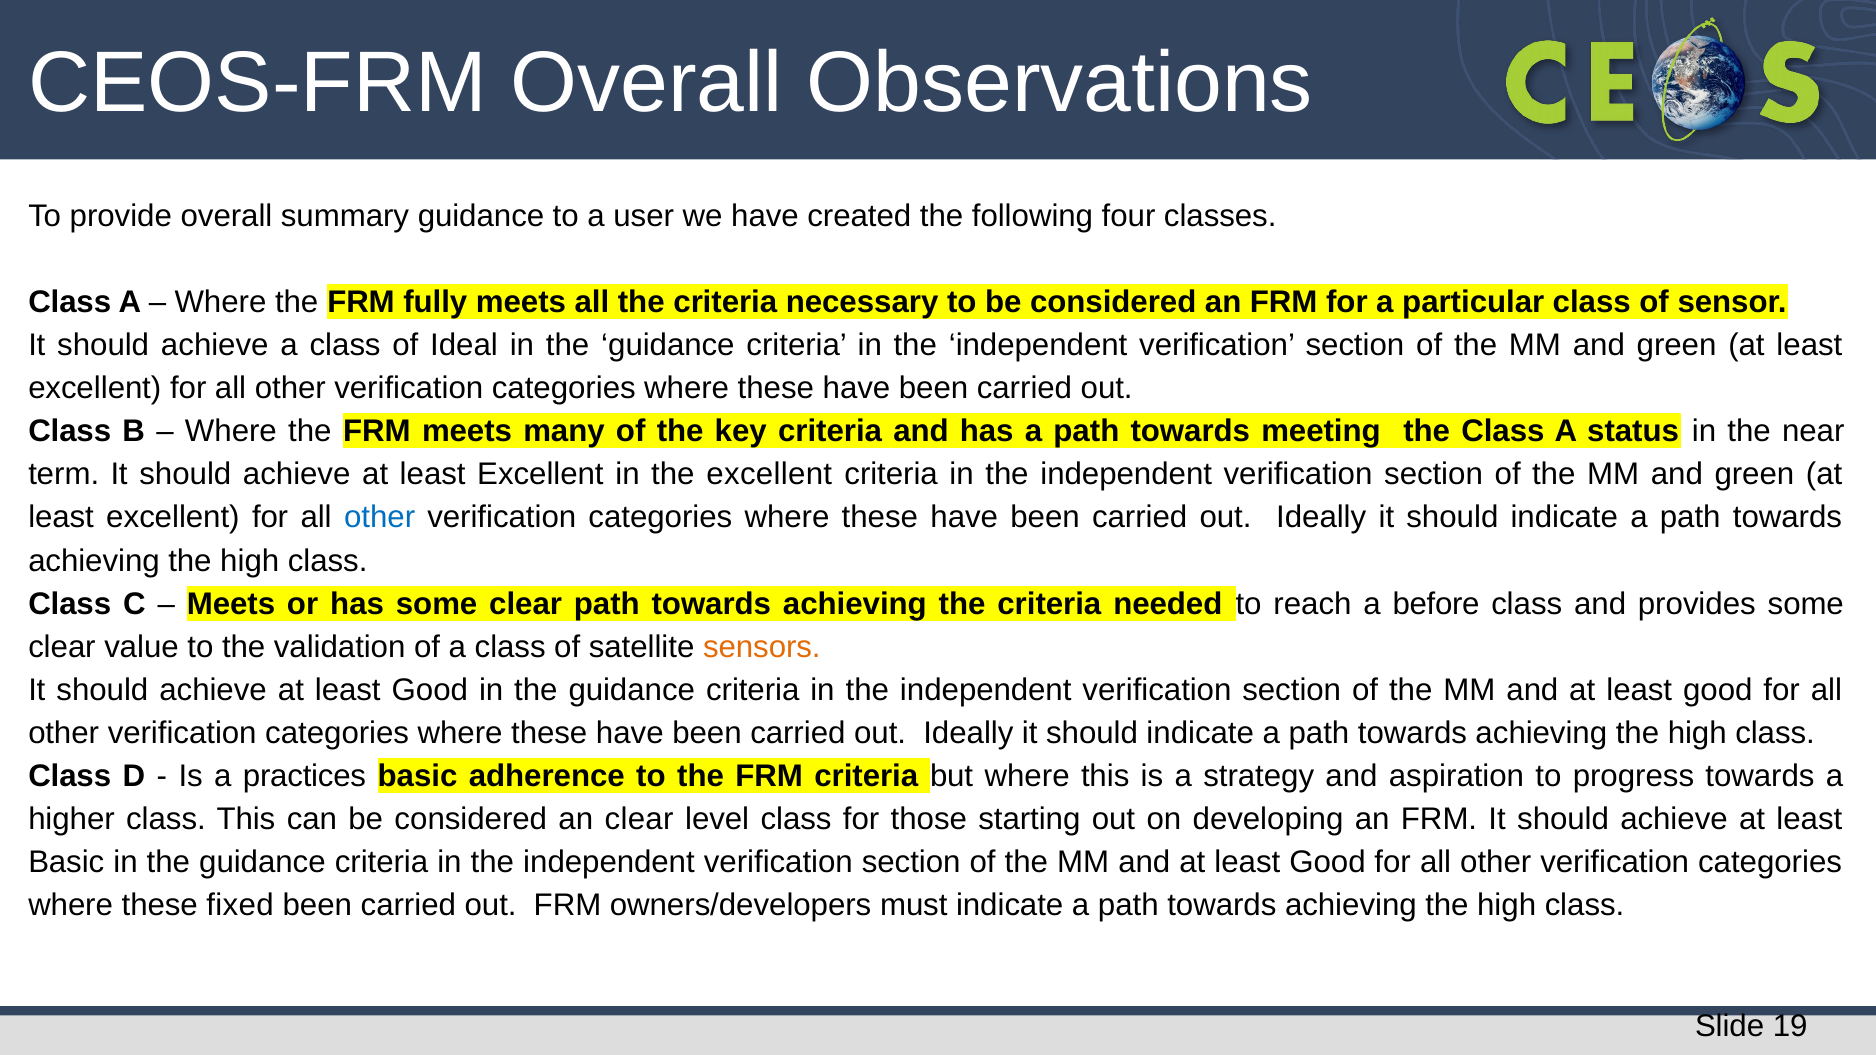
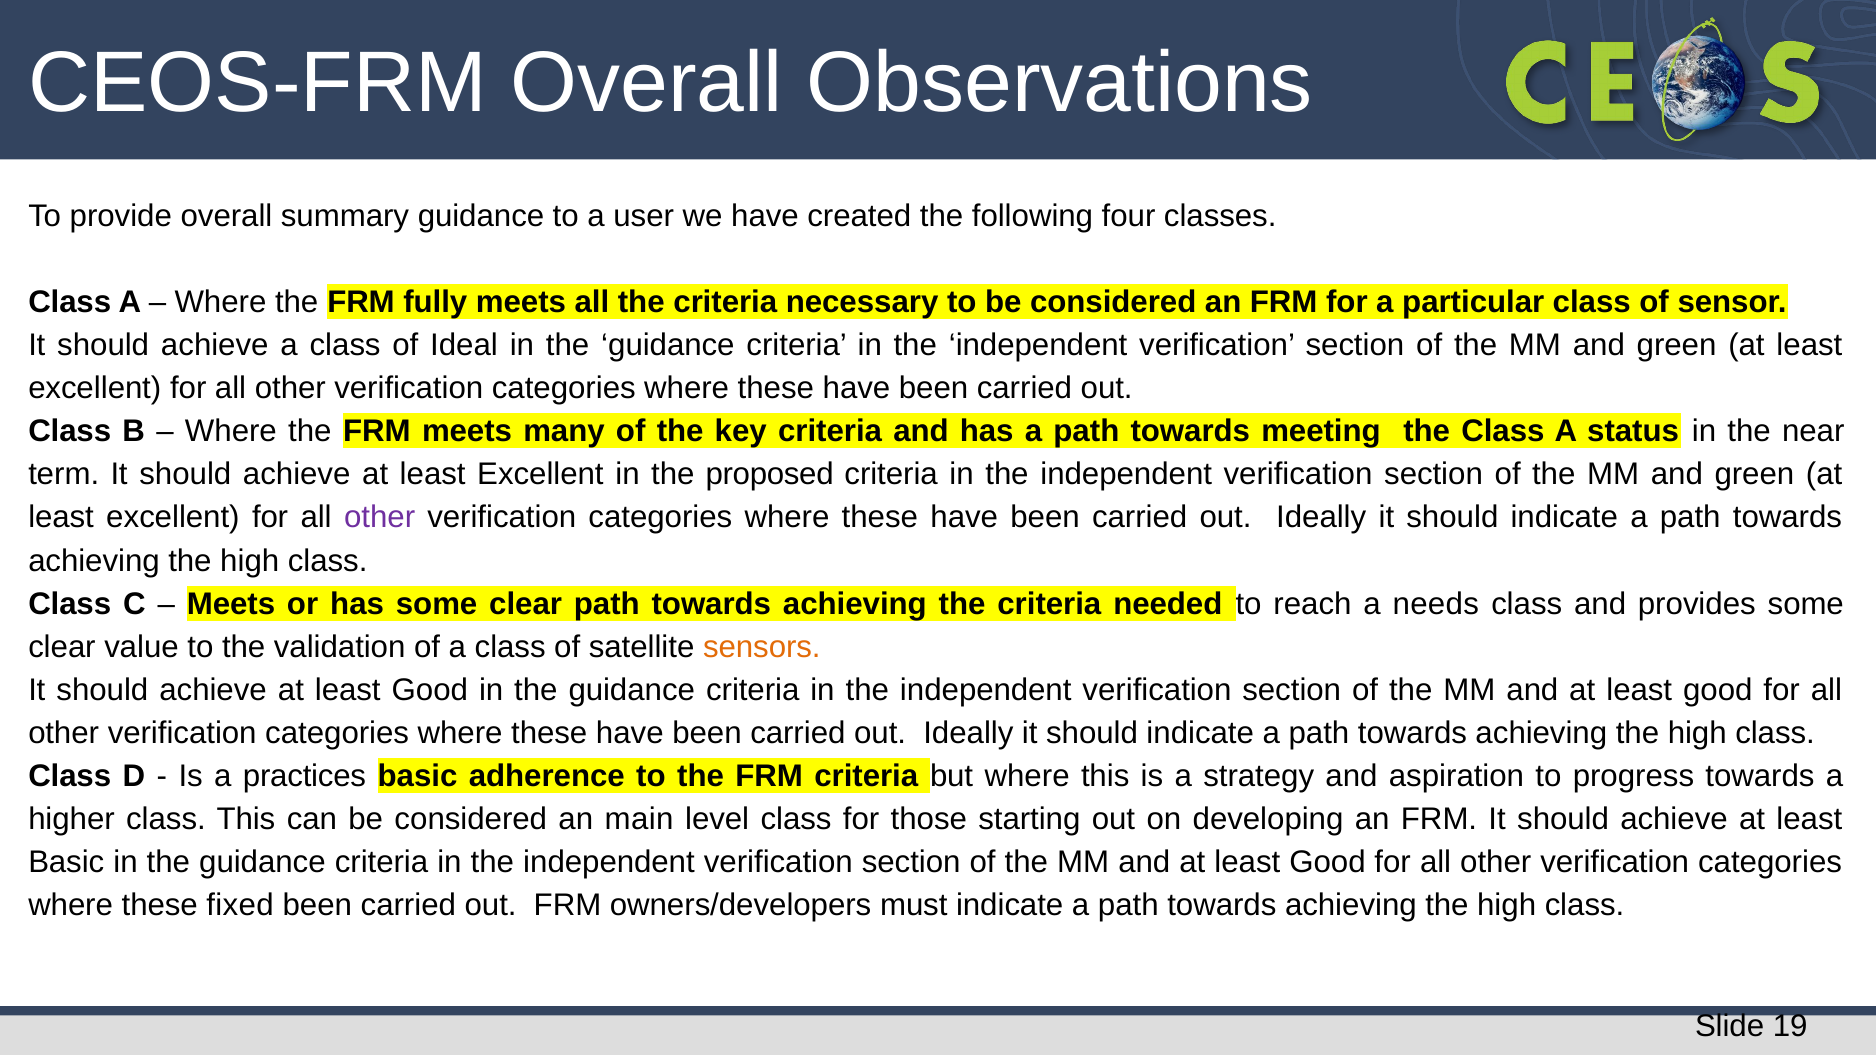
the excellent: excellent -> proposed
other at (380, 518) colour: blue -> purple
before: before -> needs
an clear: clear -> main
